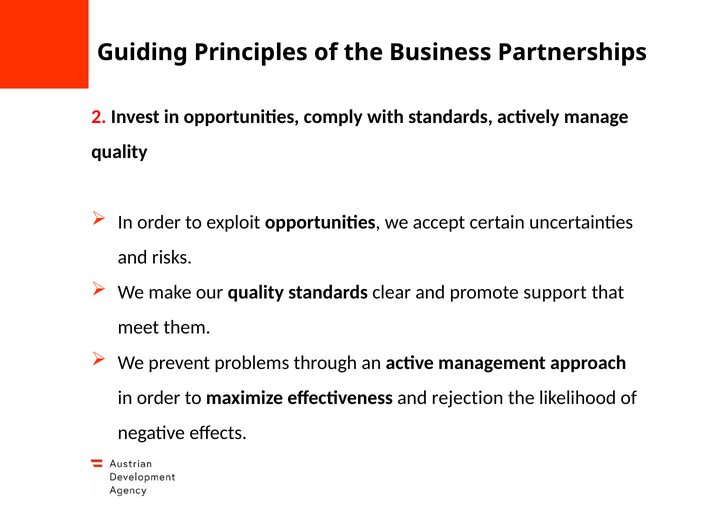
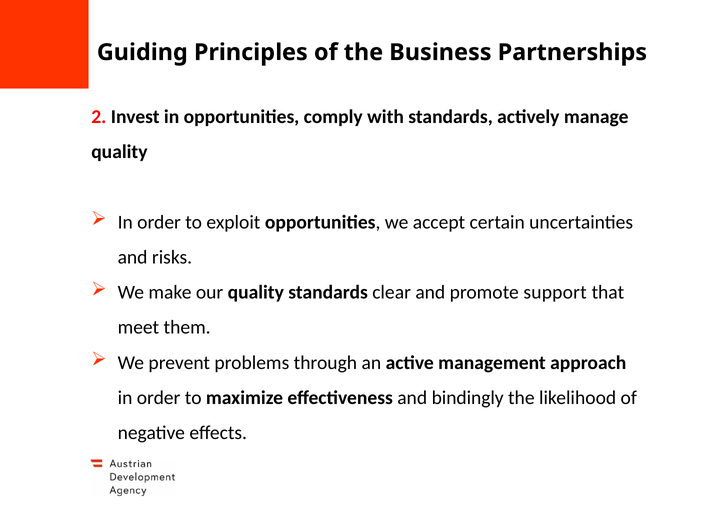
rejection: rejection -> bindingly
